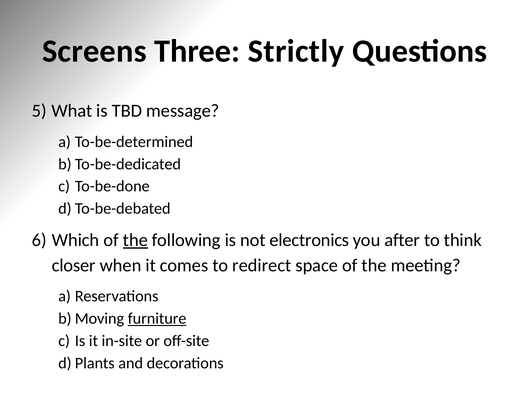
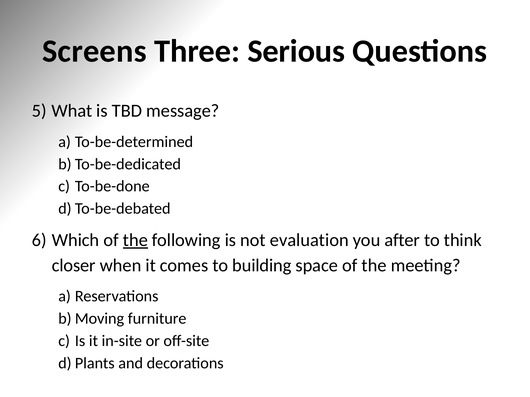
Strictly: Strictly -> Serious
electronics: electronics -> evaluation
redirect: redirect -> building
furniture underline: present -> none
